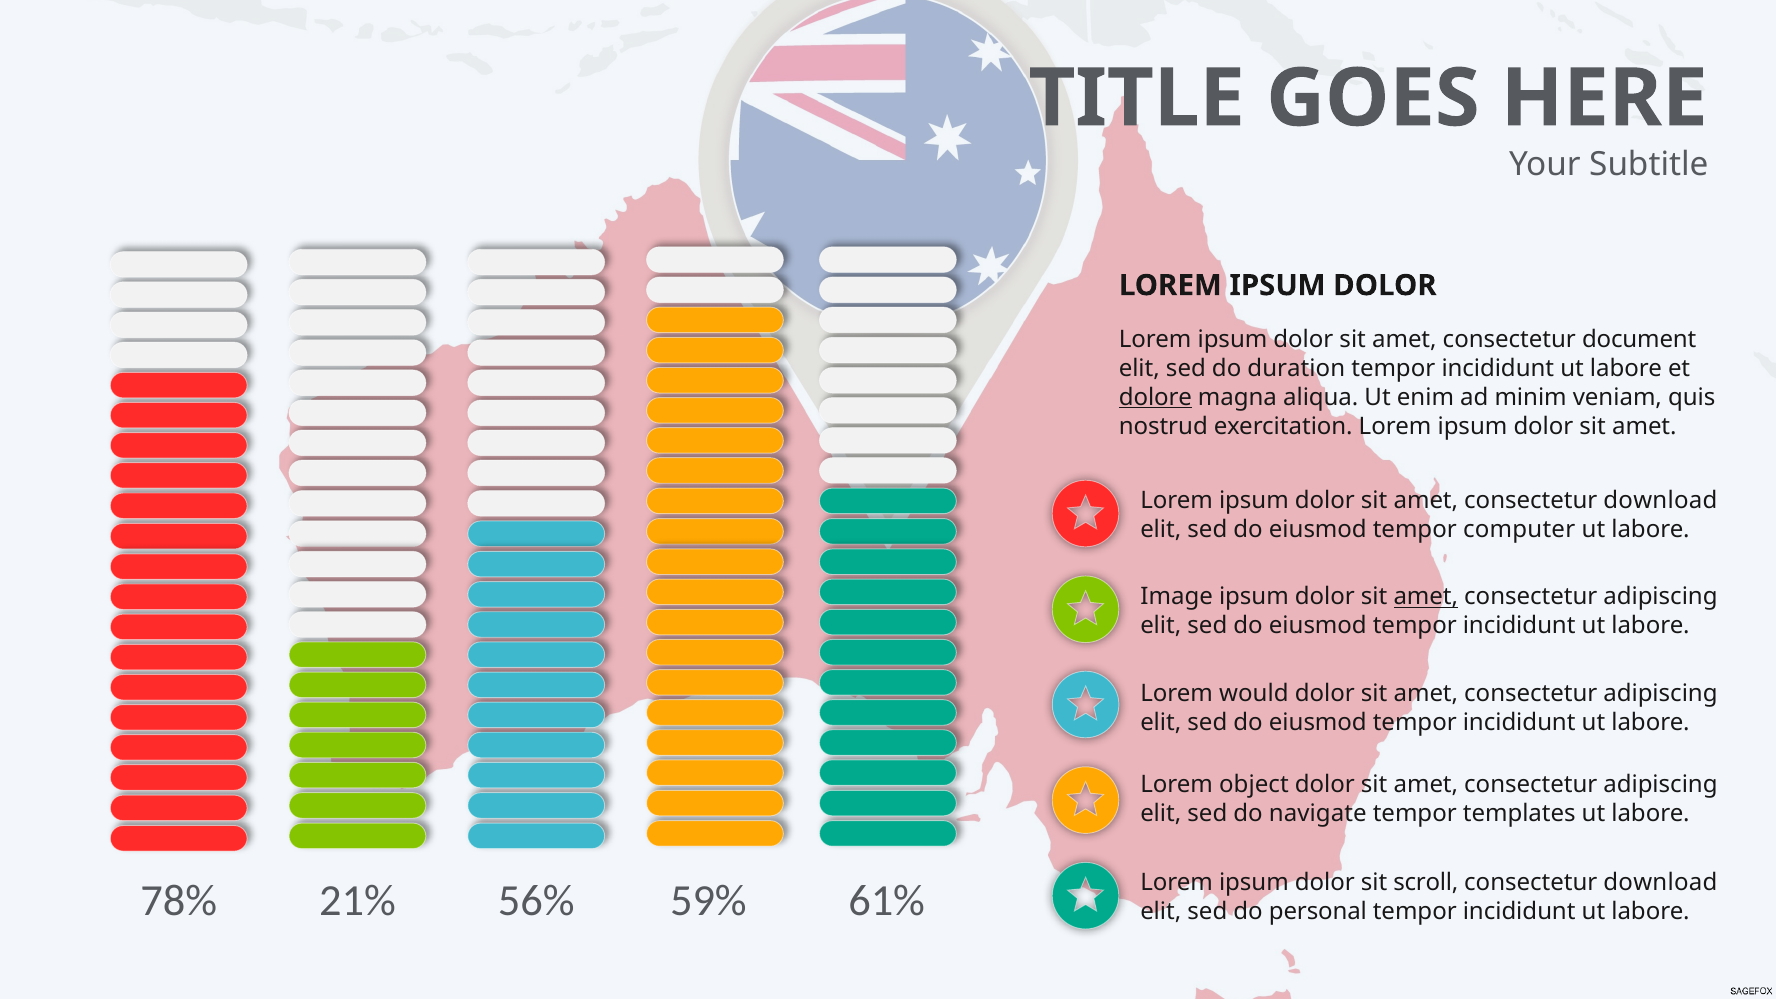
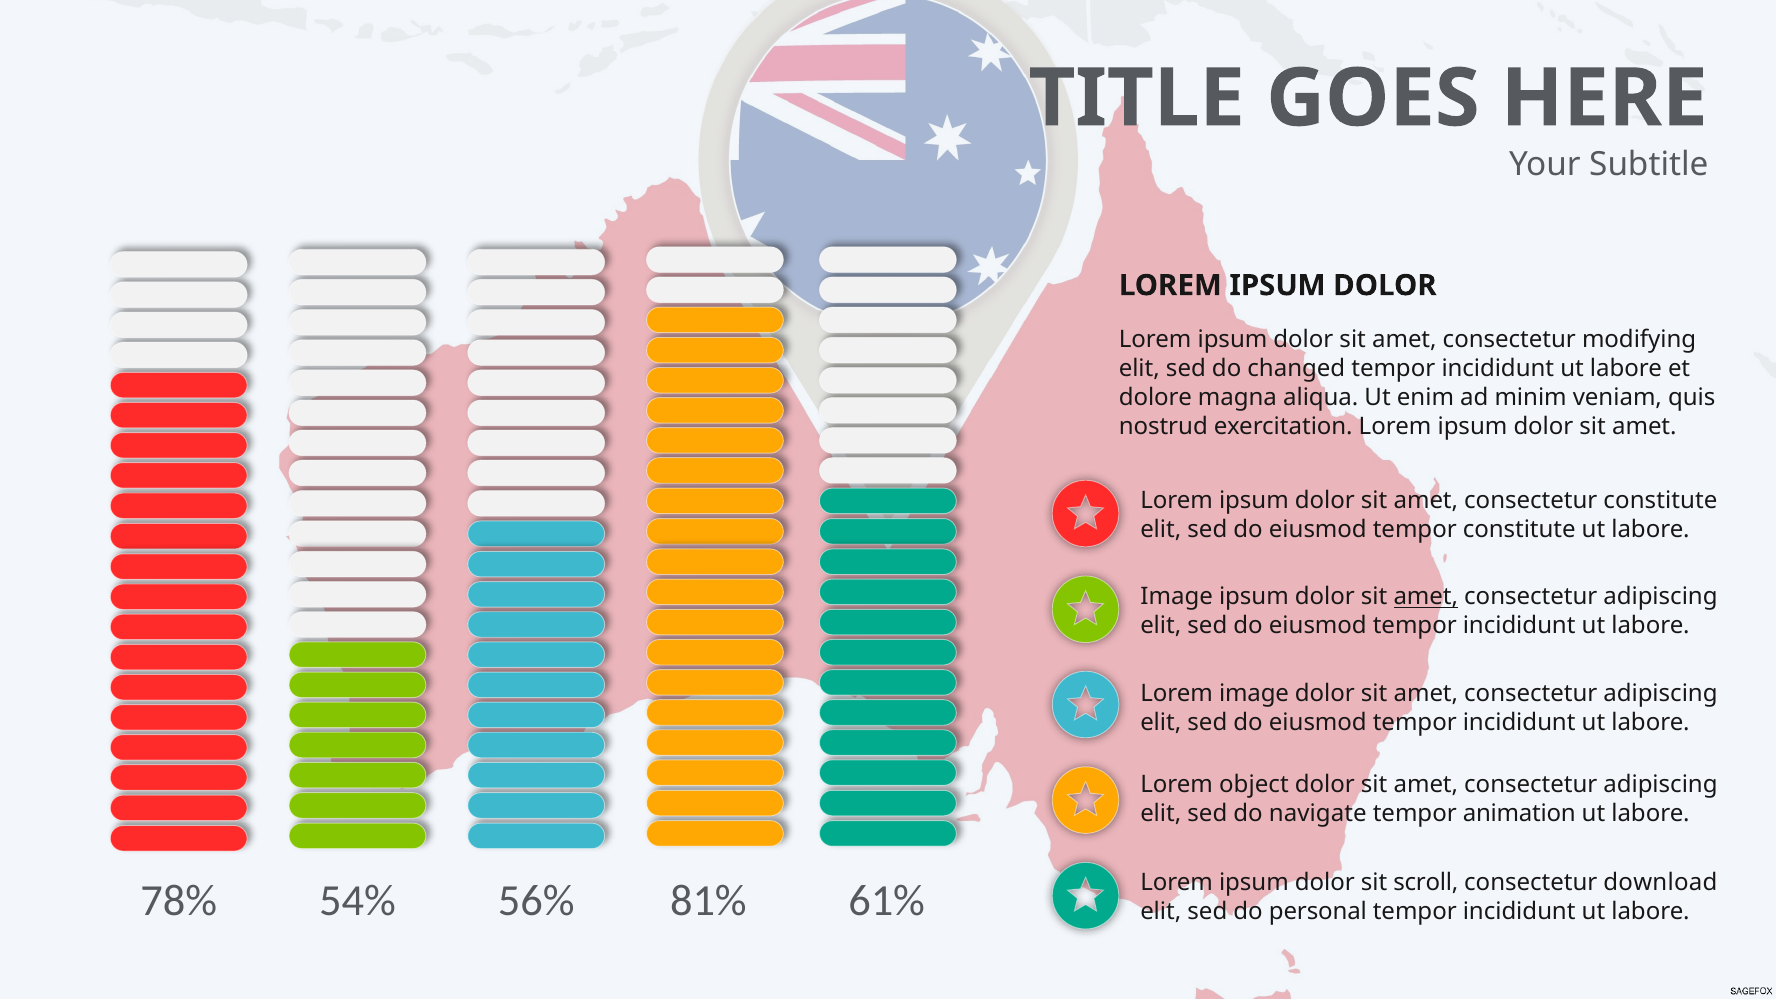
document: document -> modifying
duration: duration -> changed
dolore underline: present -> none
amet consectetur download: download -> constitute
tempor computer: computer -> constitute
Lorem would: would -> image
templates: templates -> animation
21%: 21% -> 54%
59%: 59% -> 81%
